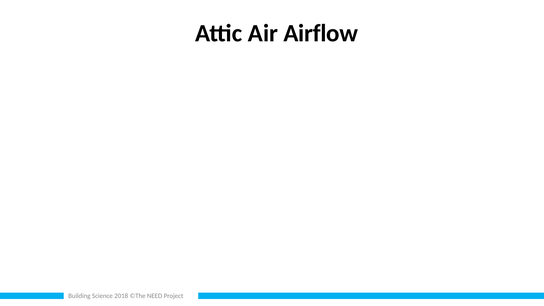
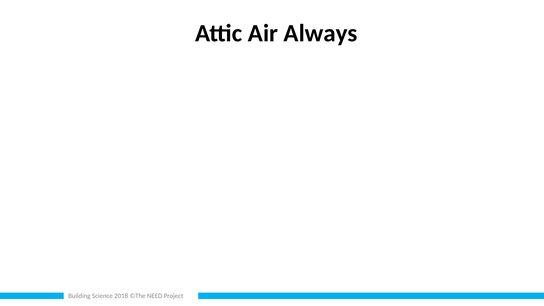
Airflow: Airflow -> Always
